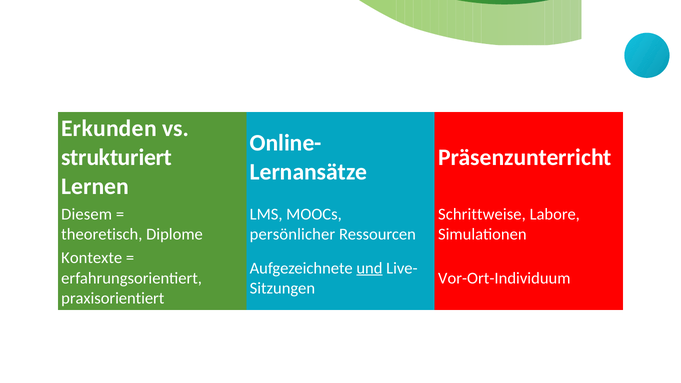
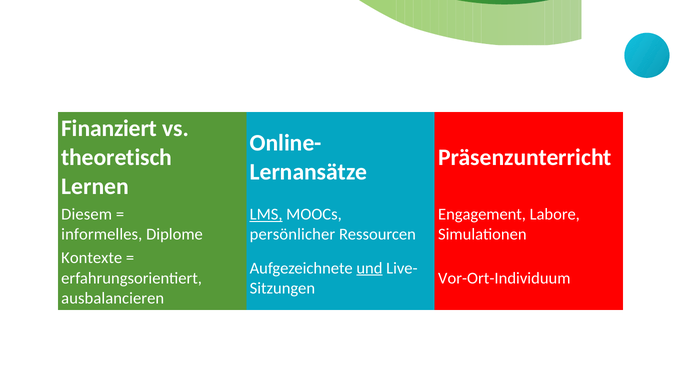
Erkunden: Erkunden -> Finanziert
strukturiert: strukturiert -> theoretisch
LMS underline: none -> present
Schrittweise: Schrittweise -> Engagement
theoretisch: theoretisch -> informelles
praxisorientiert: praxisorientiert -> ausbalancieren
